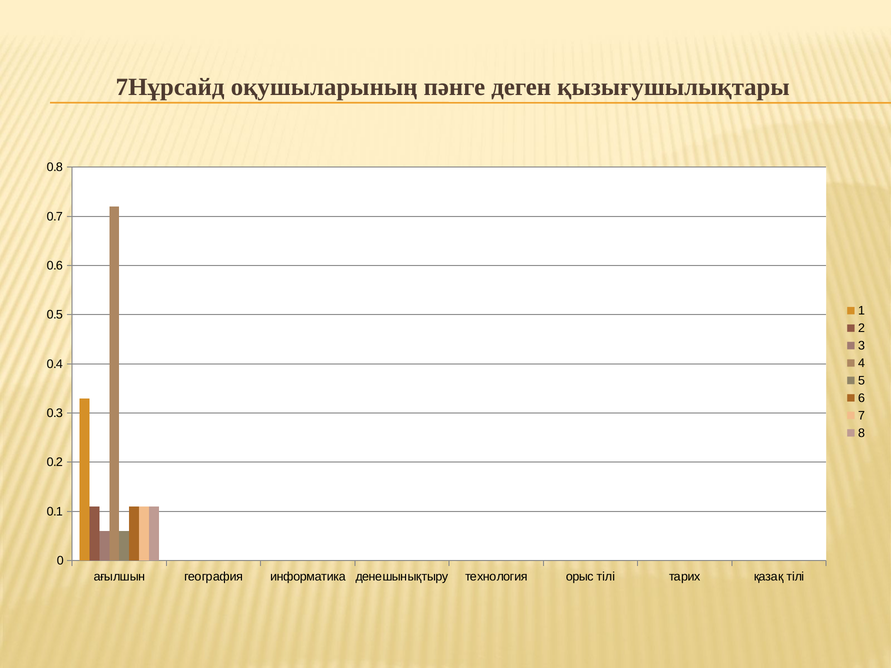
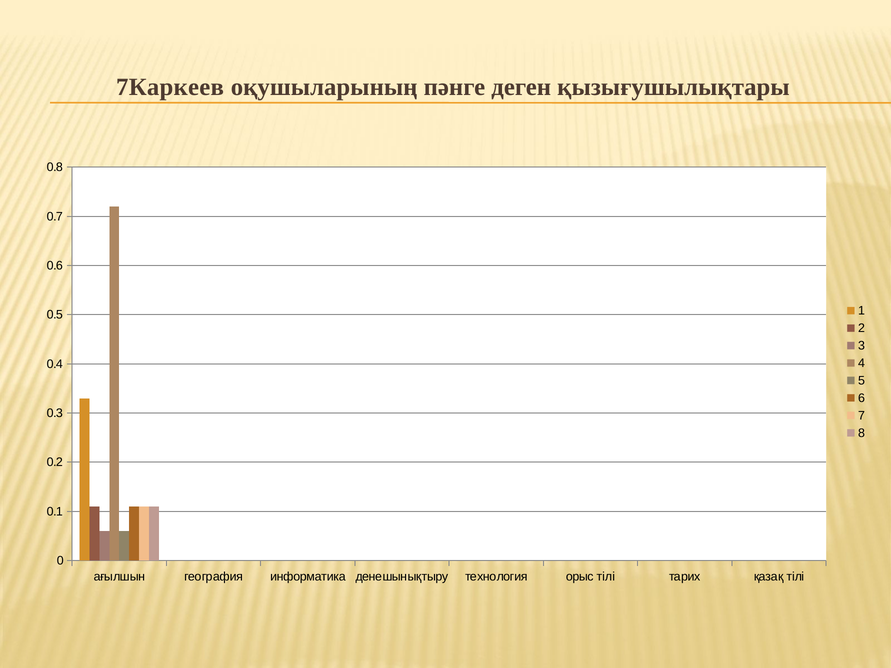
7Нұрсайд: 7Нұрсайд -> 7Каркеев
